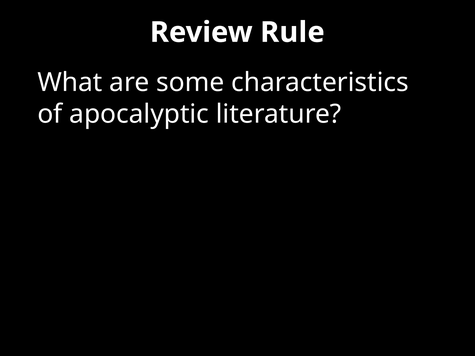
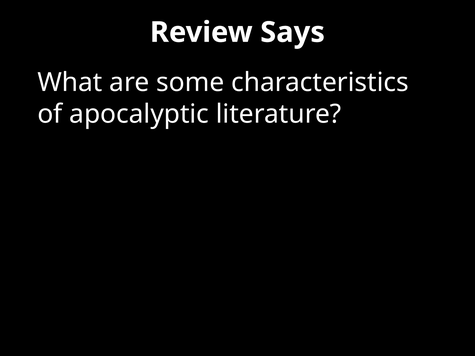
Rule: Rule -> Says
